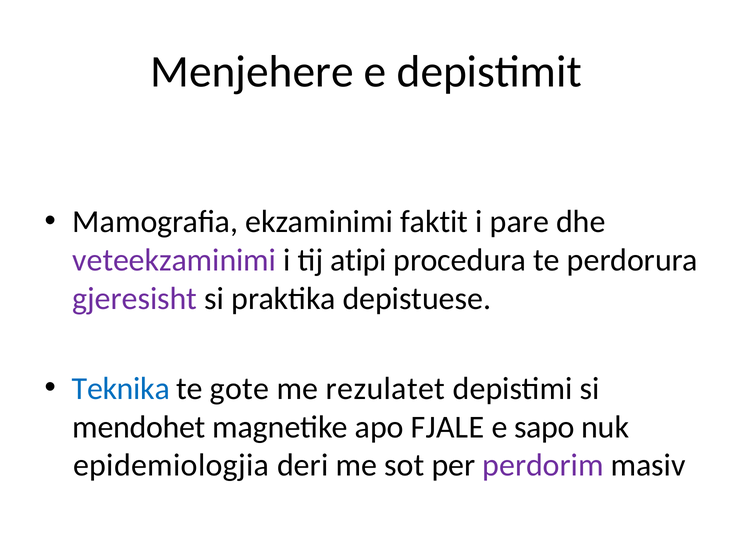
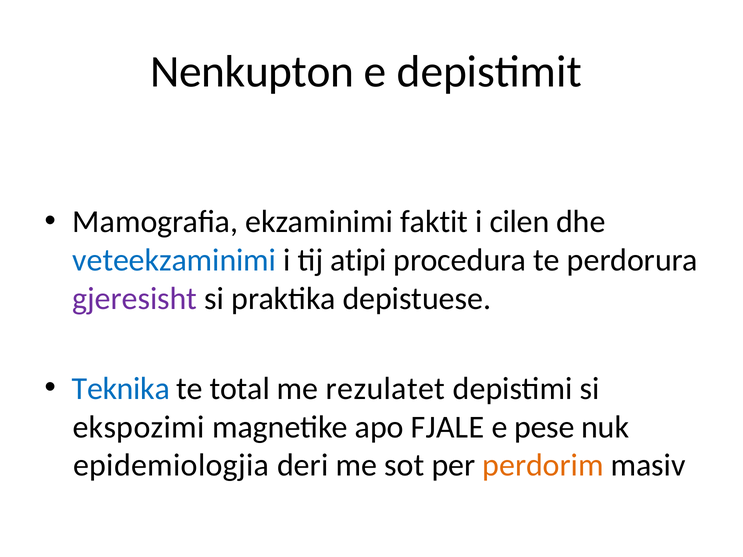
Menjehere: Menjehere -> Nenkupton
pare: pare -> cilen
veteekzaminimi colour: purple -> blue
gote: gote -> total
mendohet: mendohet -> ekspozimi
sapo: sapo -> pese
perdorim colour: purple -> orange
